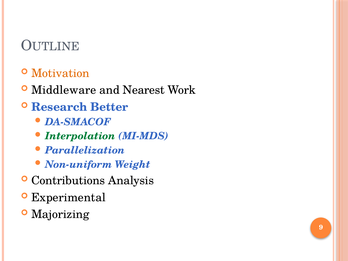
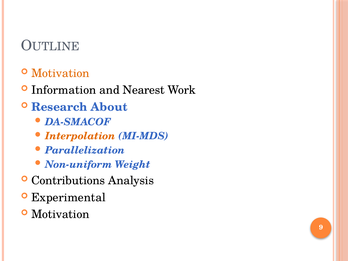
Middleware: Middleware -> Information
Better: Better -> About
Interpolation colour: green -> orange
Majorizing at (60, 214): Majorizing -> Motivation
